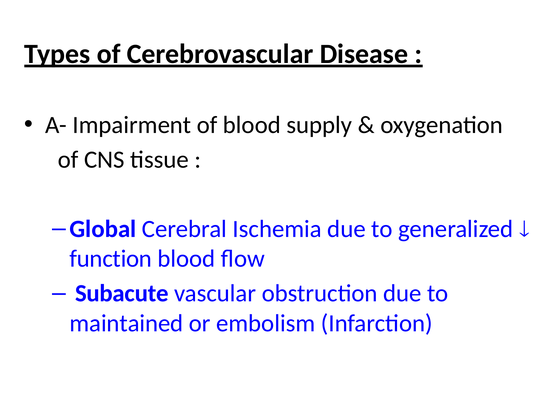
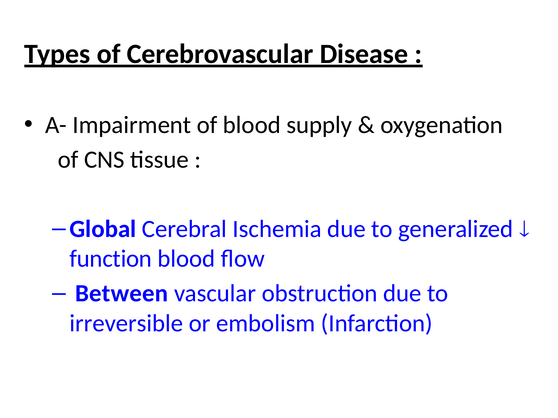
Subacute: Subacute -> Between
maintained: maintained -> irreversible
